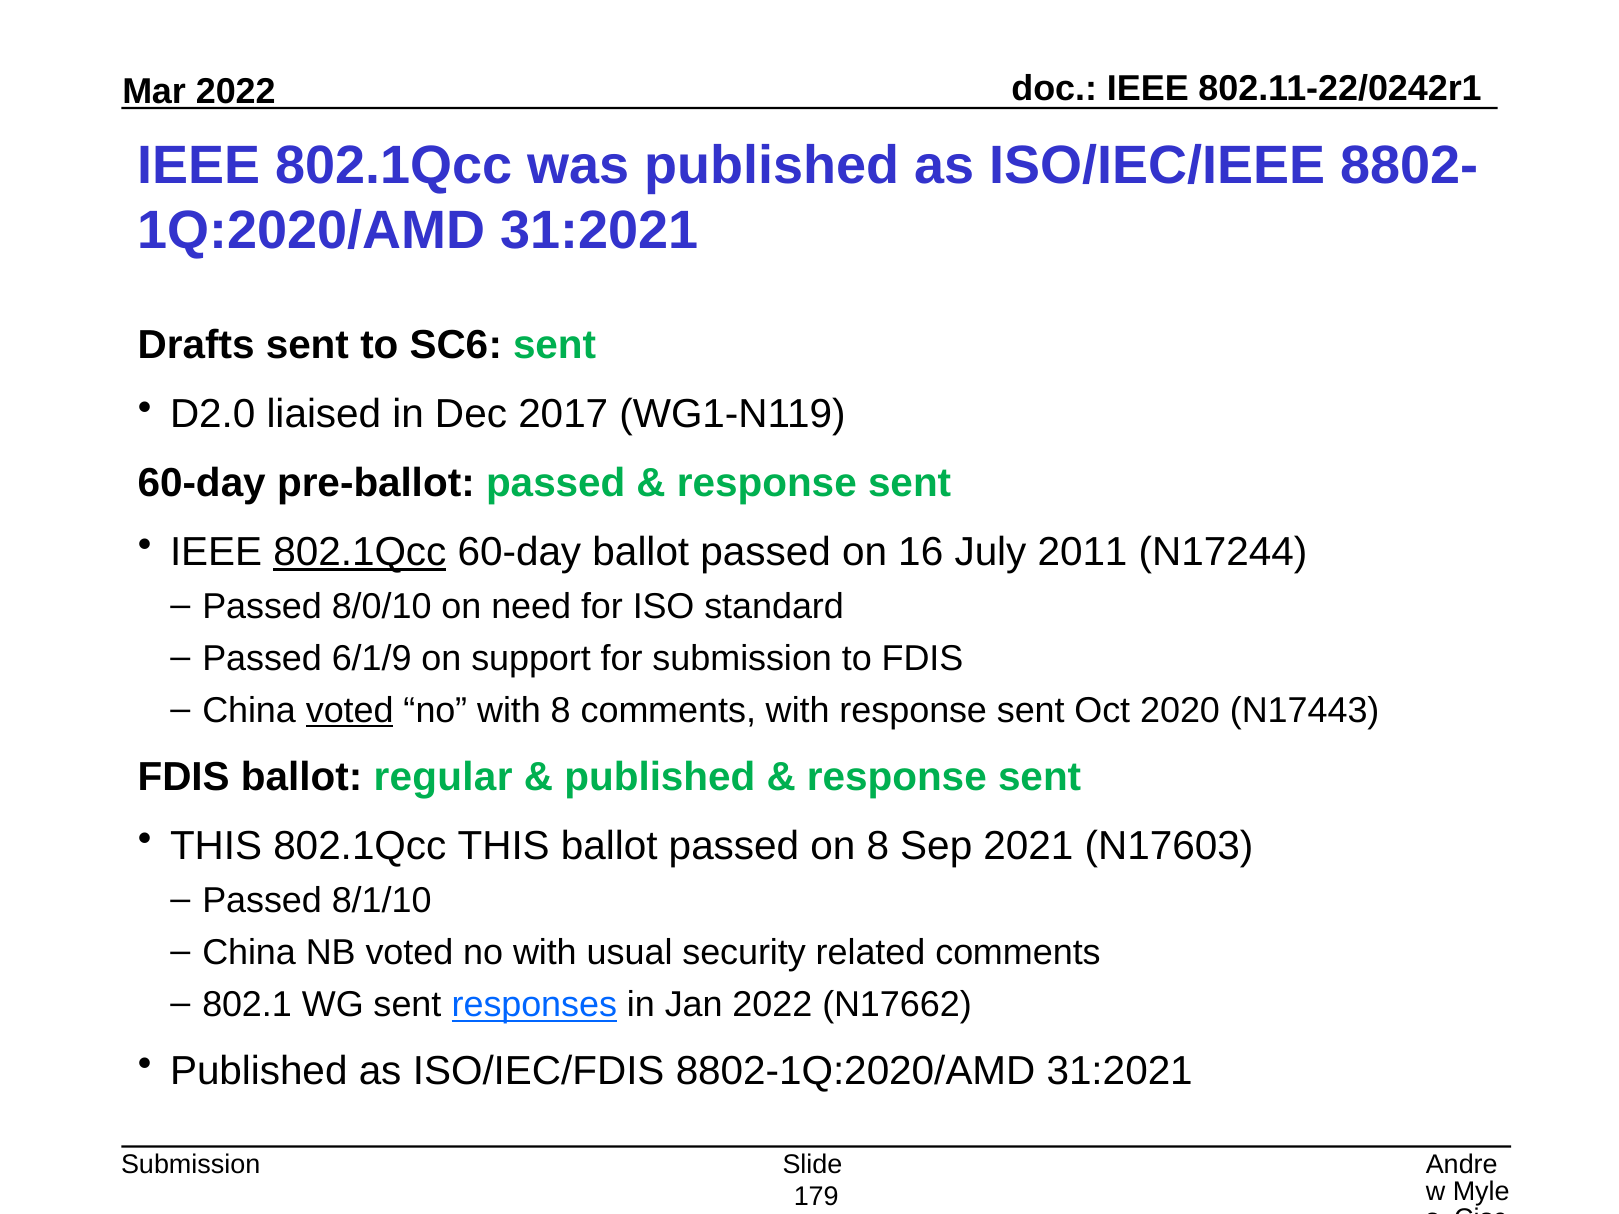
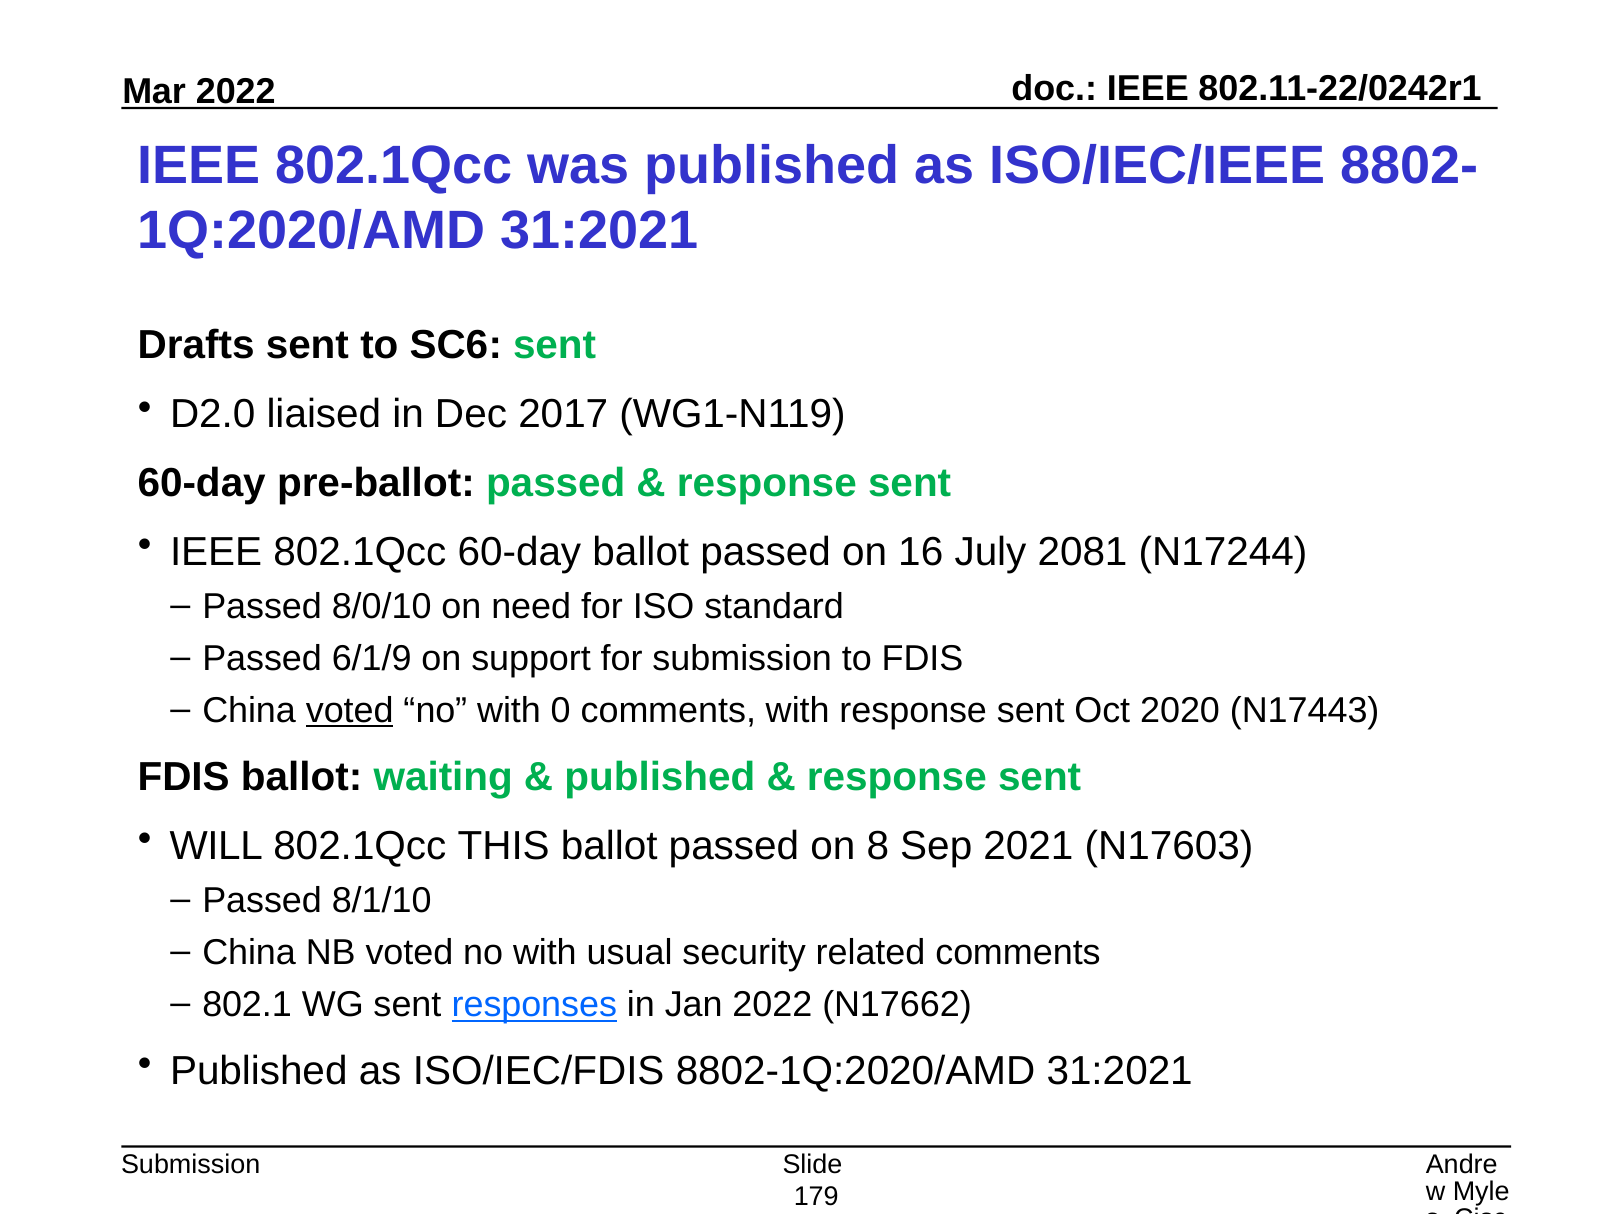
802.1Qcc at (360, 552) underline: present -> none
2011: 2011 -> 2081
with 8: 8 -> 0
regular: regular -> waiting
THIS at (216, 846): THIS -> WILL
